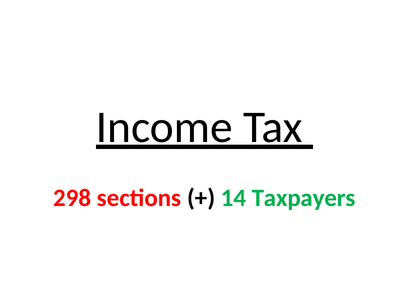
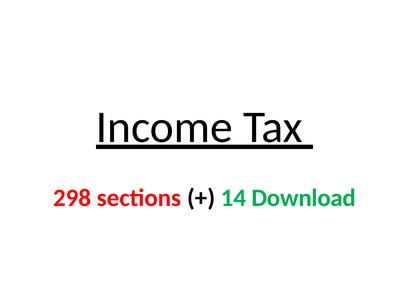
Taxpayers: Taxpayers -> Download
